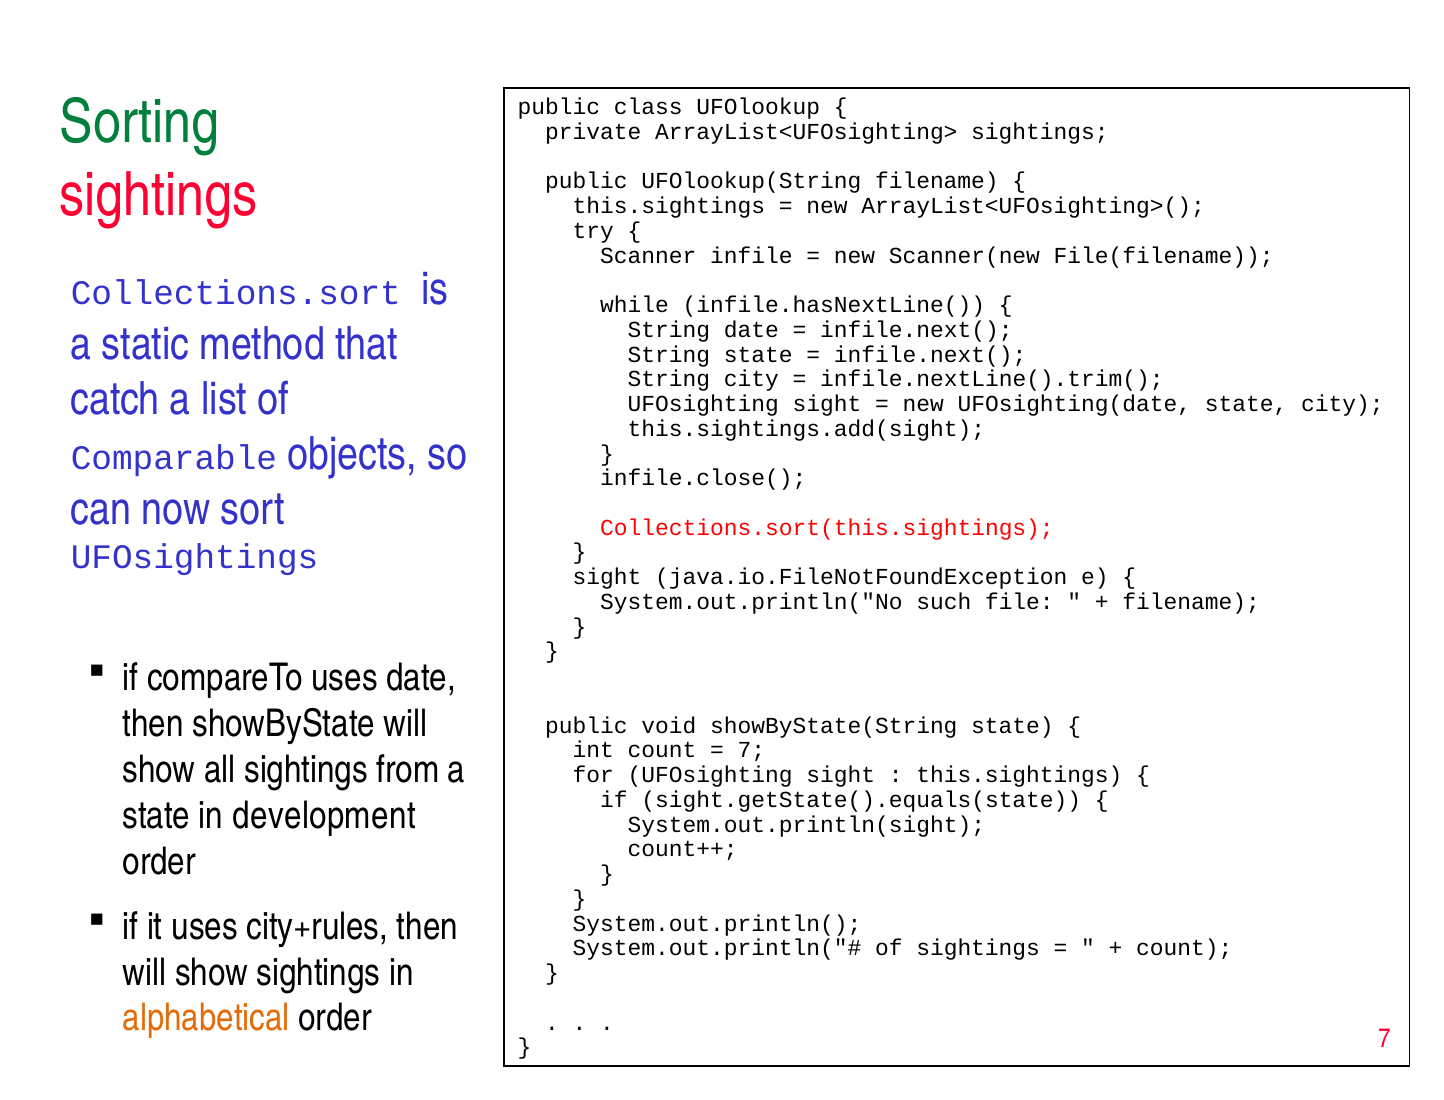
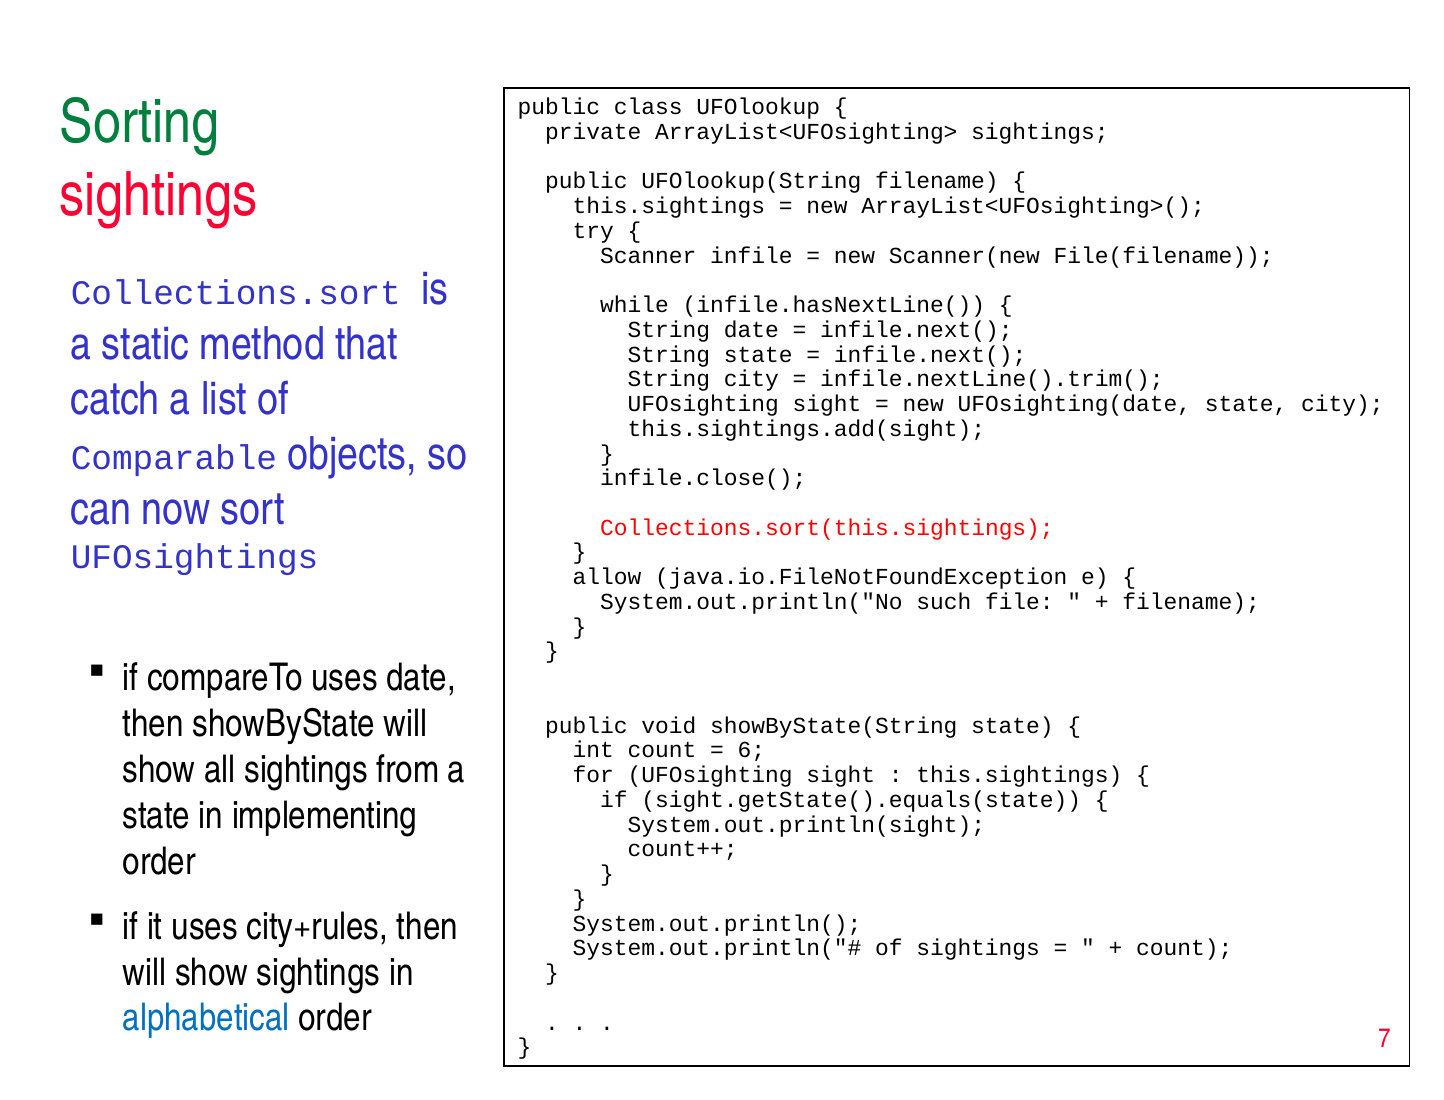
sight at (607, 577): sight -> allow
7 at (751, 750): 7 -> 6
development: development -> implementing
alphabetical colour: orange -> blue
